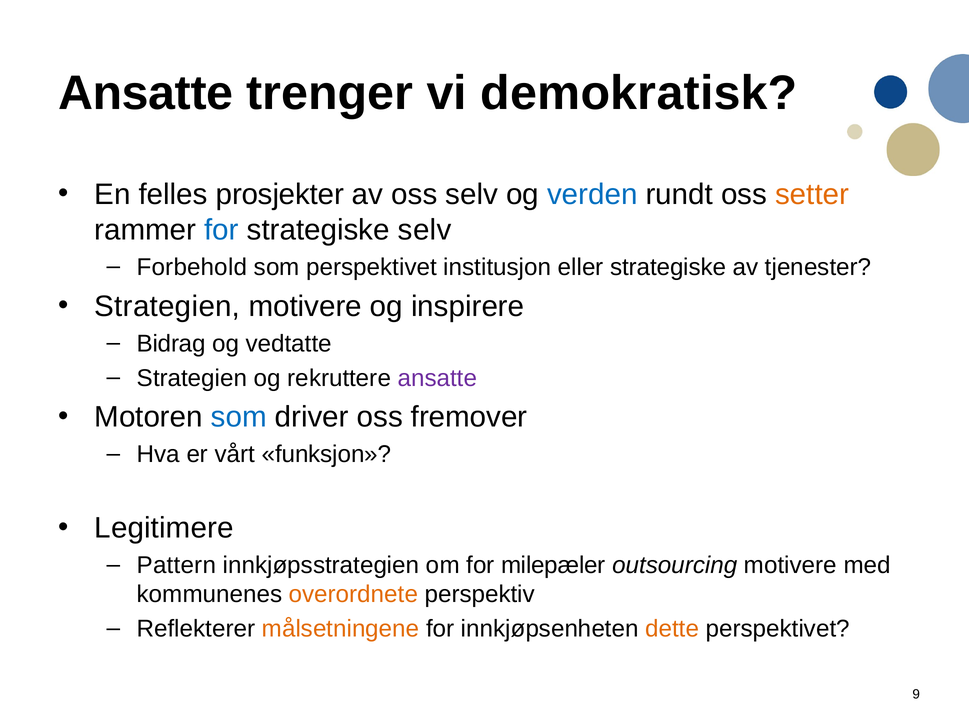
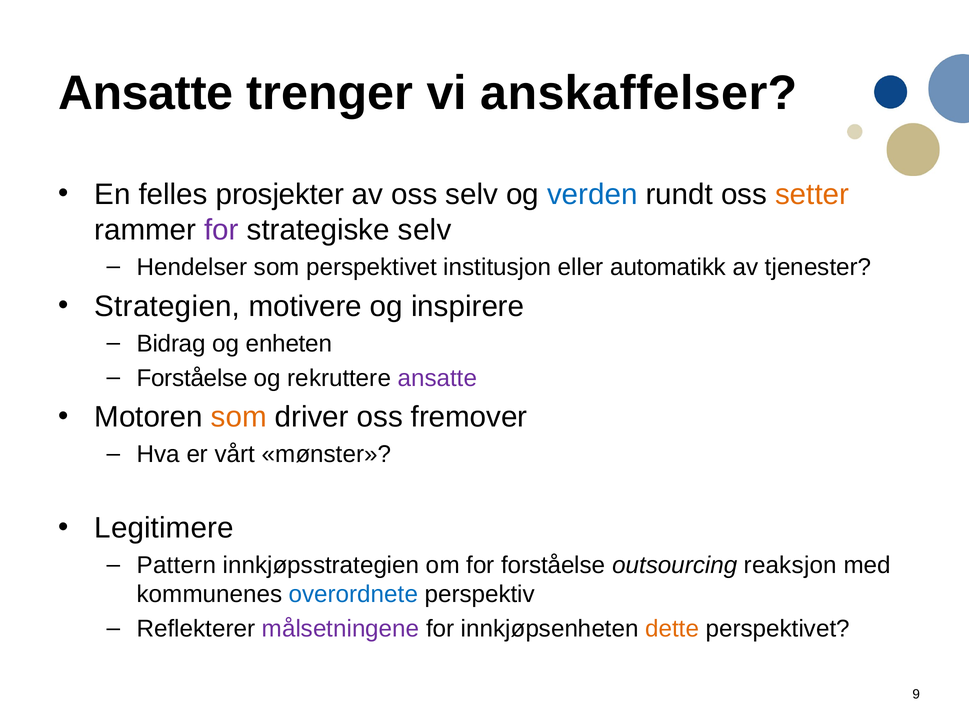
demokratisk: demokratisk -> anskaffelser
for at (222, 230) colour: blue -> purple
Forbehold: Forbehold -> Hendelser
eller strategiske: strategiske -> automatikk
vedtatte: vedtatte -> enheten
Strategien at (192, 378): Strategien -> Forståelse
som at (239, 417) colour: blue -> orange
funksjon: funksjon -> mønster
for milepæler: milepæler -> forståelse
outsourcing motivere: motivere -> reaksjon
overordnete colour: orange -> blue
målsetningene colour: orange -> purple
